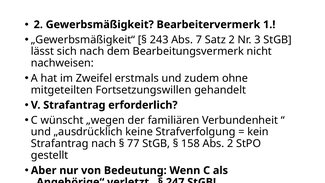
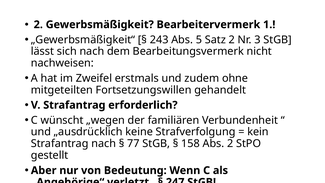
7: 7 -> 5
